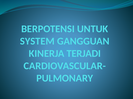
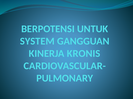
TERJADI: TERJADI -> KRONIS
